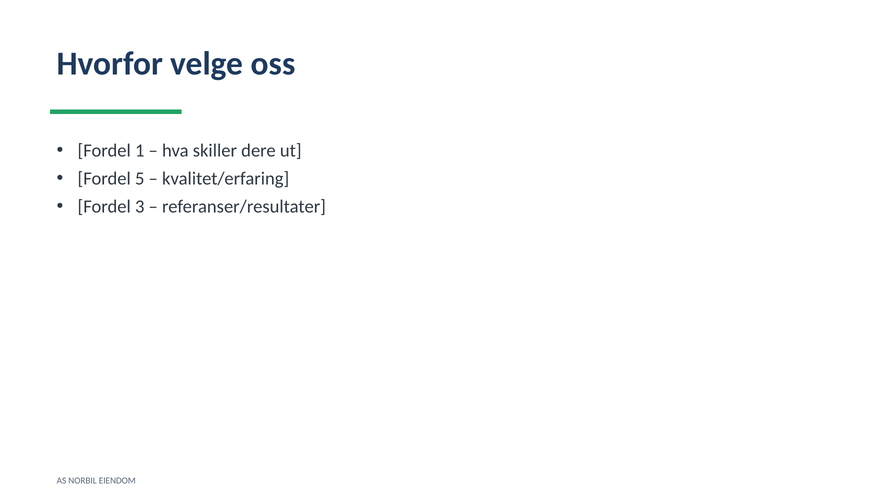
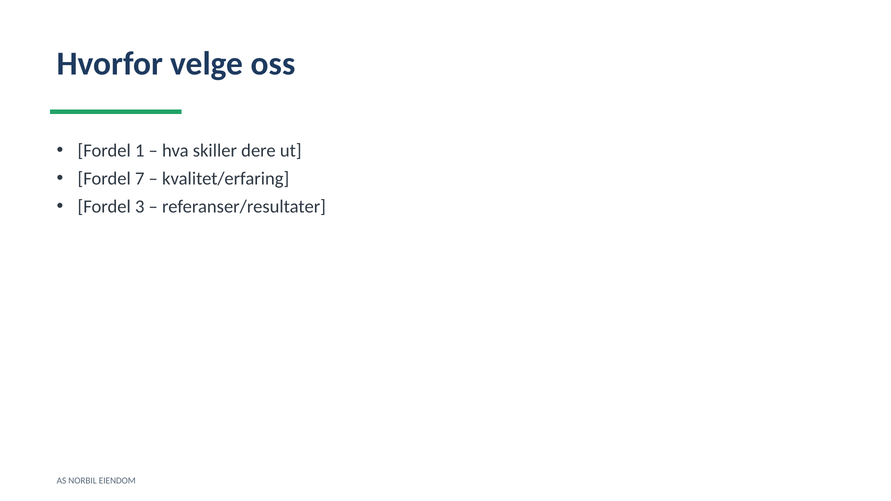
5: 5 -> 7
